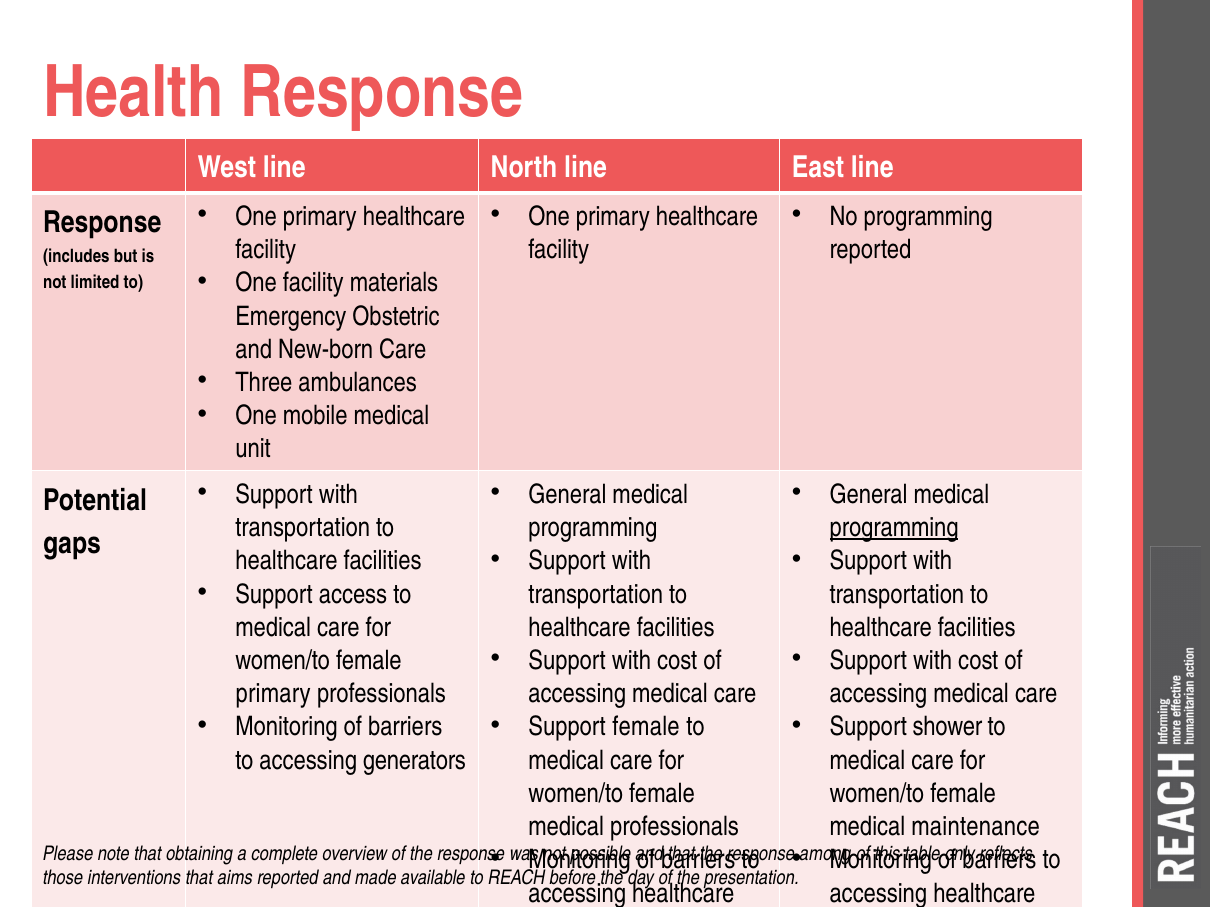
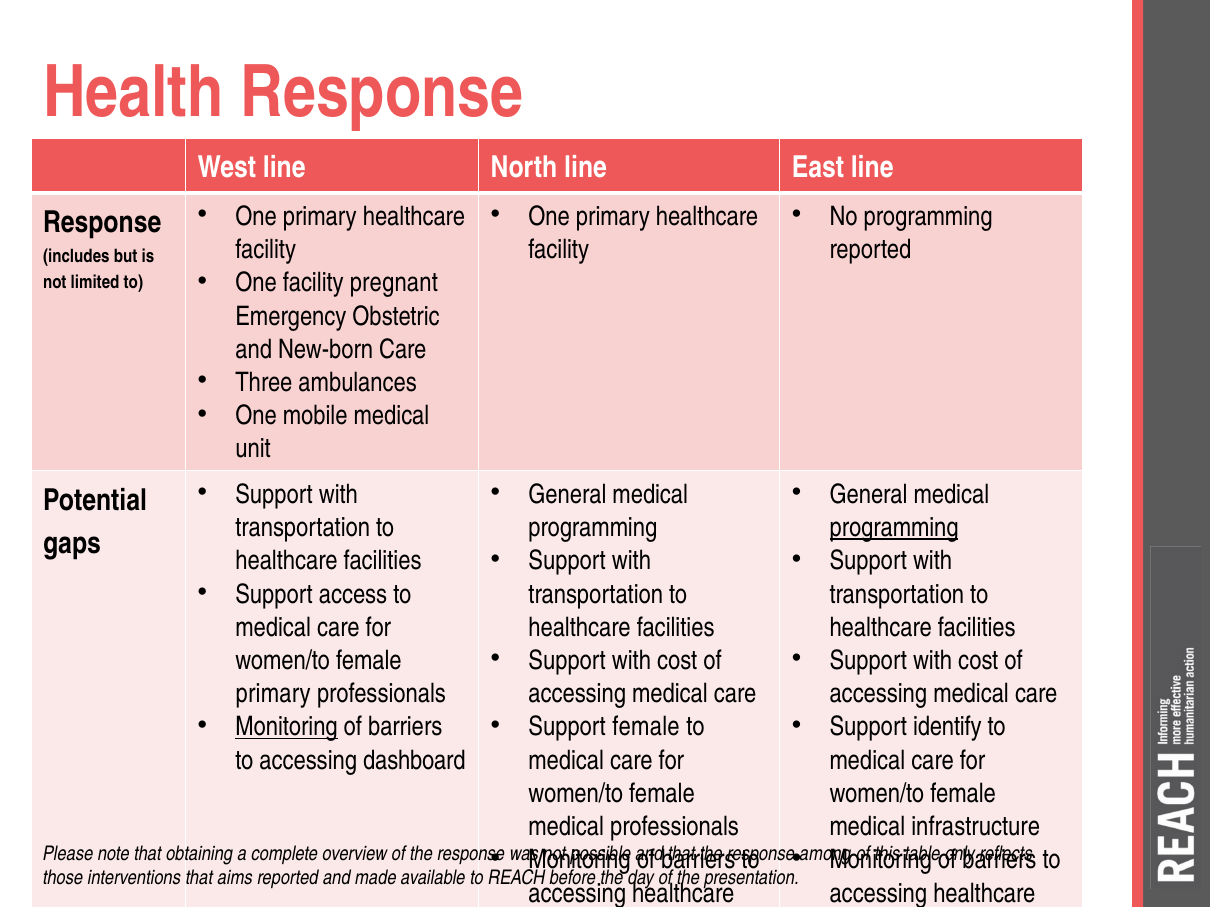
materials: materials -> pregnant
Monitoring at (287, 728) underline: none -> present
shower: shower -> identify
generators: generators -> dashboard
maintenance: maintenance -> infrastructure
